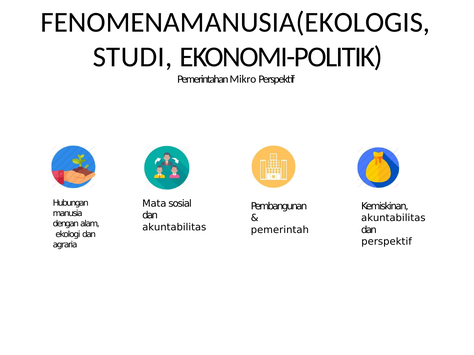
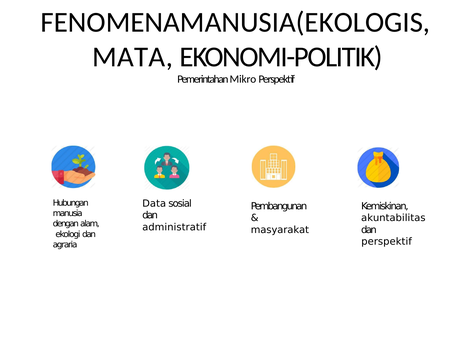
STUDI: STUDI -> MATA
Mata: Mata -> Data
akuntabilitas at (174, 228): akuntabilitas -> administratif
pemerintah: pemerintah -> masyarakat
